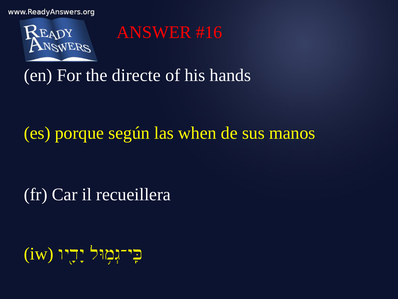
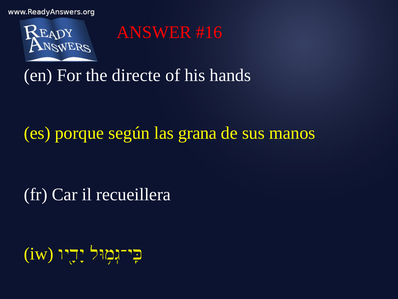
when: when -> grana
